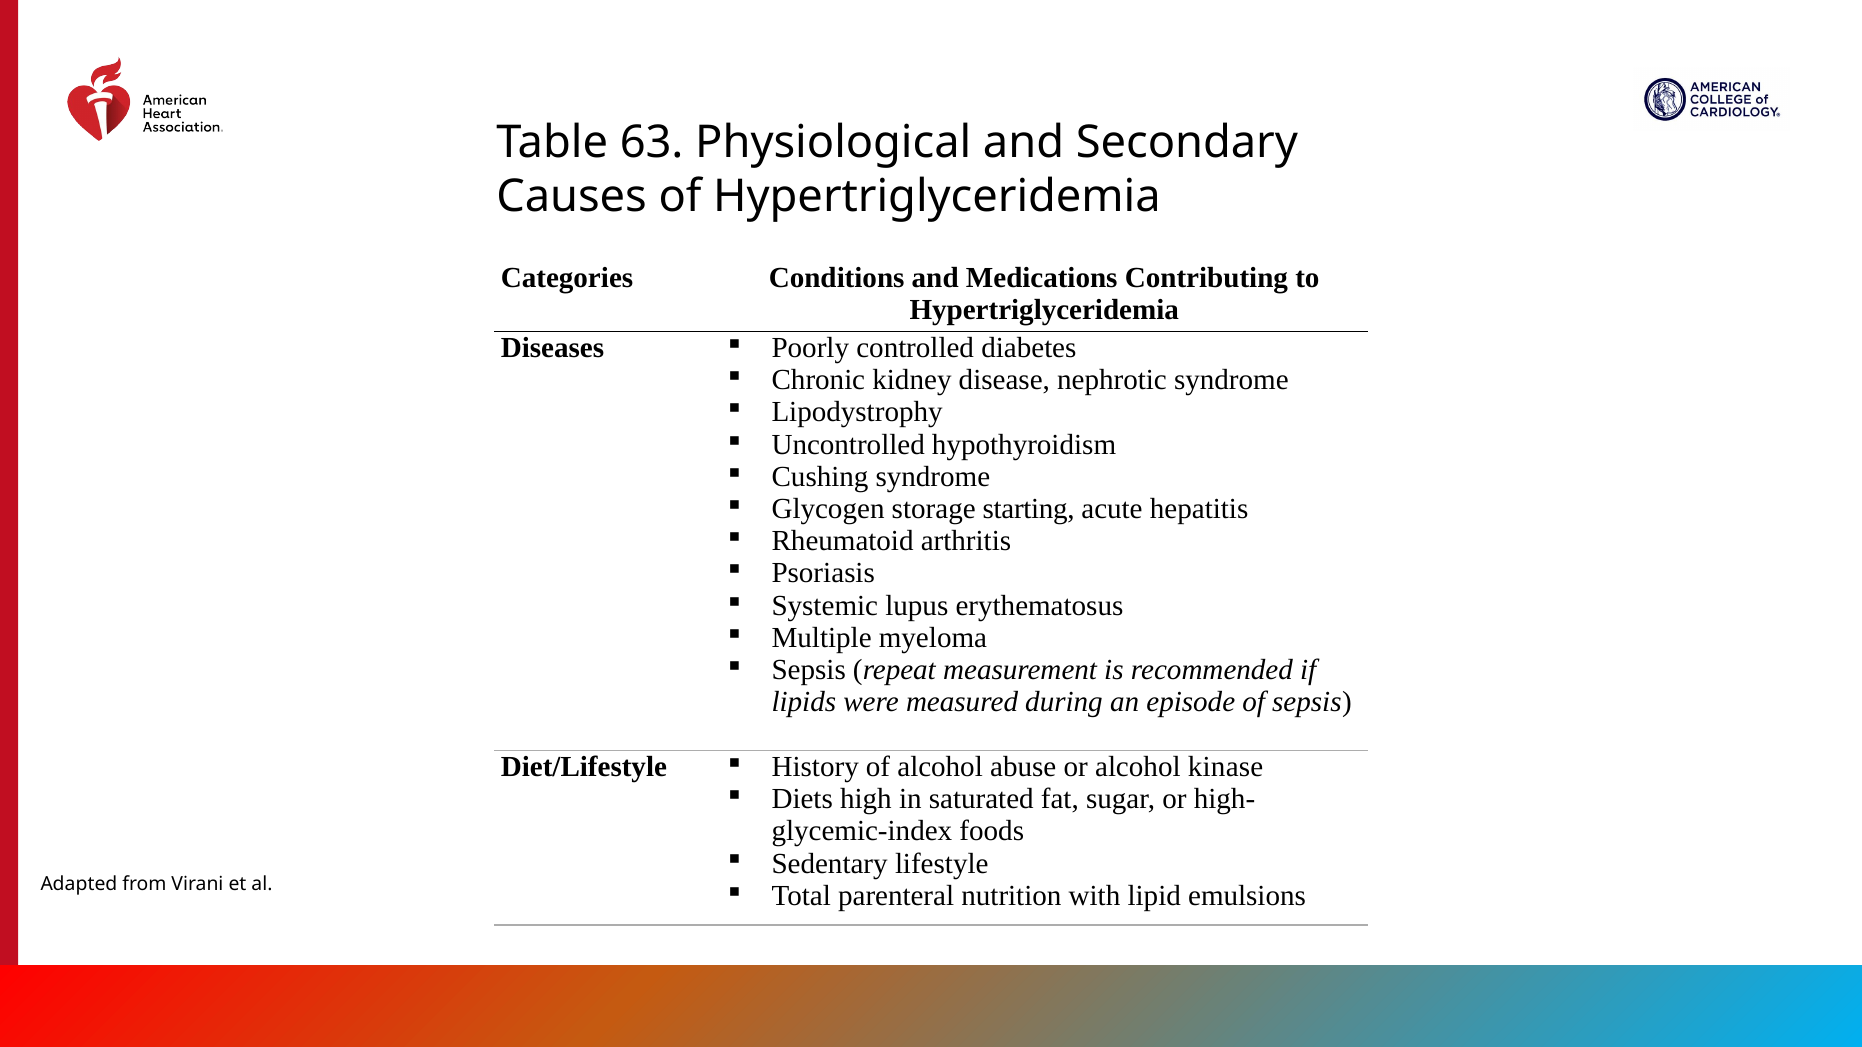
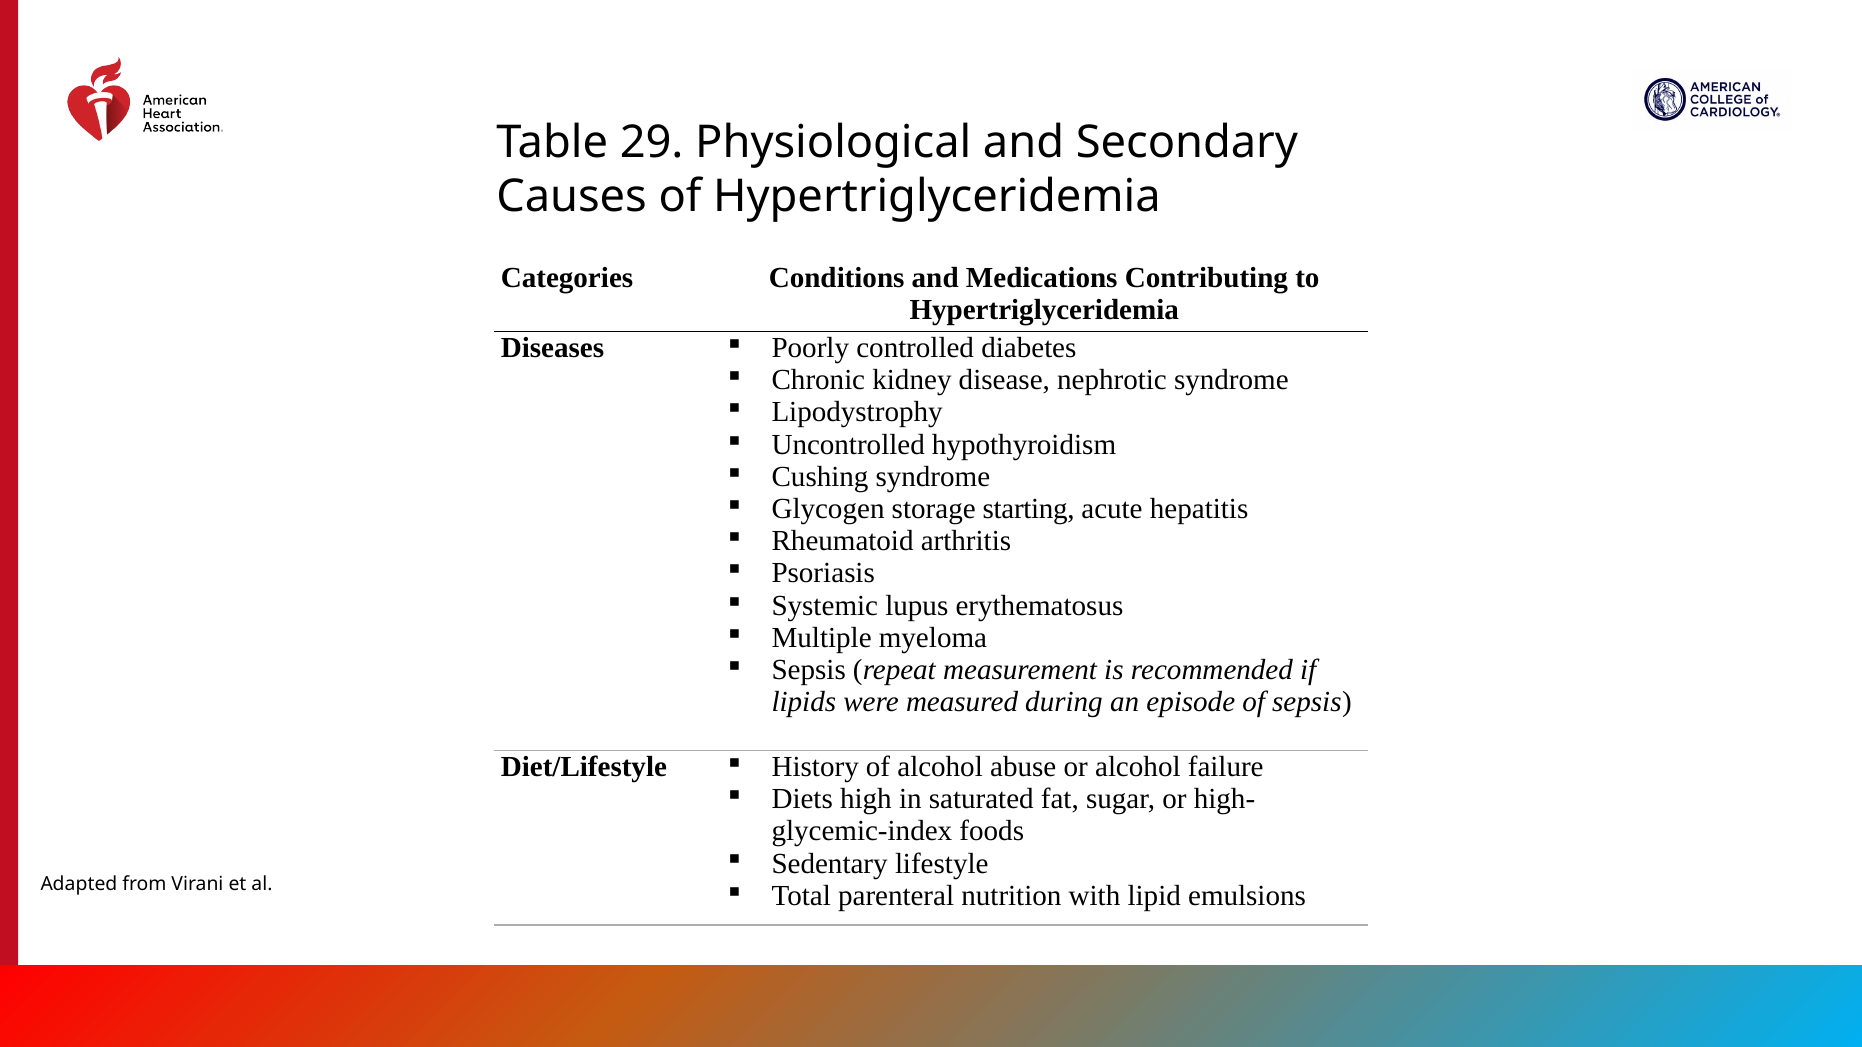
63: 63 -> 29
kinase: kinase -> failure
